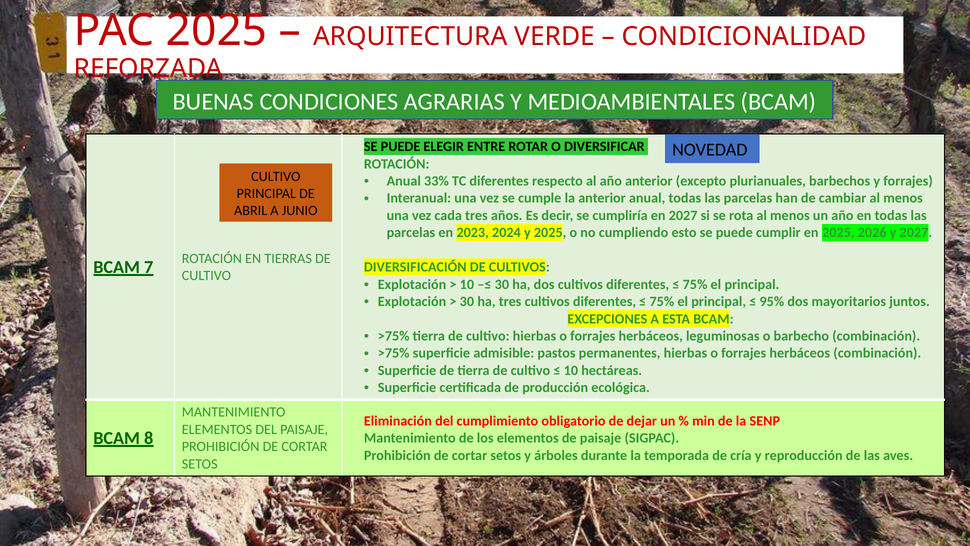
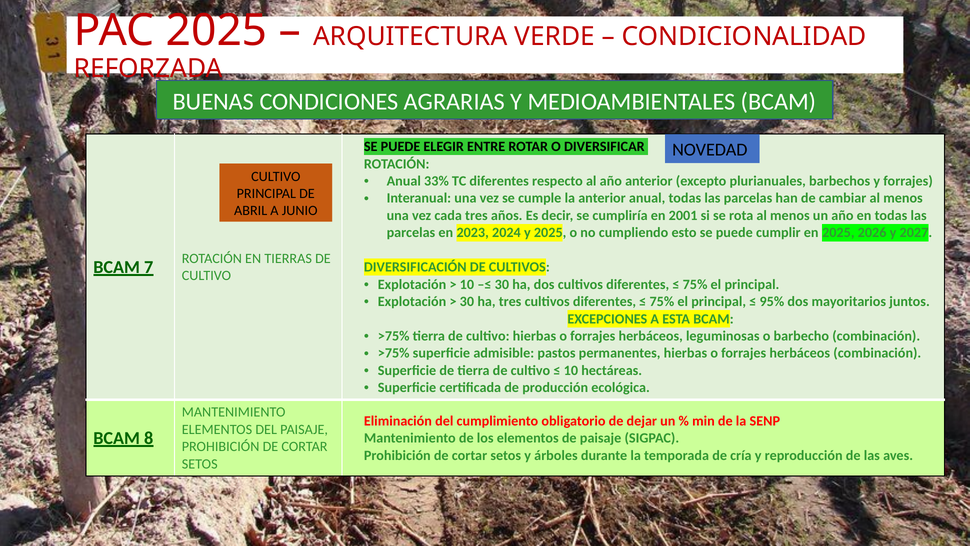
en 2027: 2027 -> 2001
